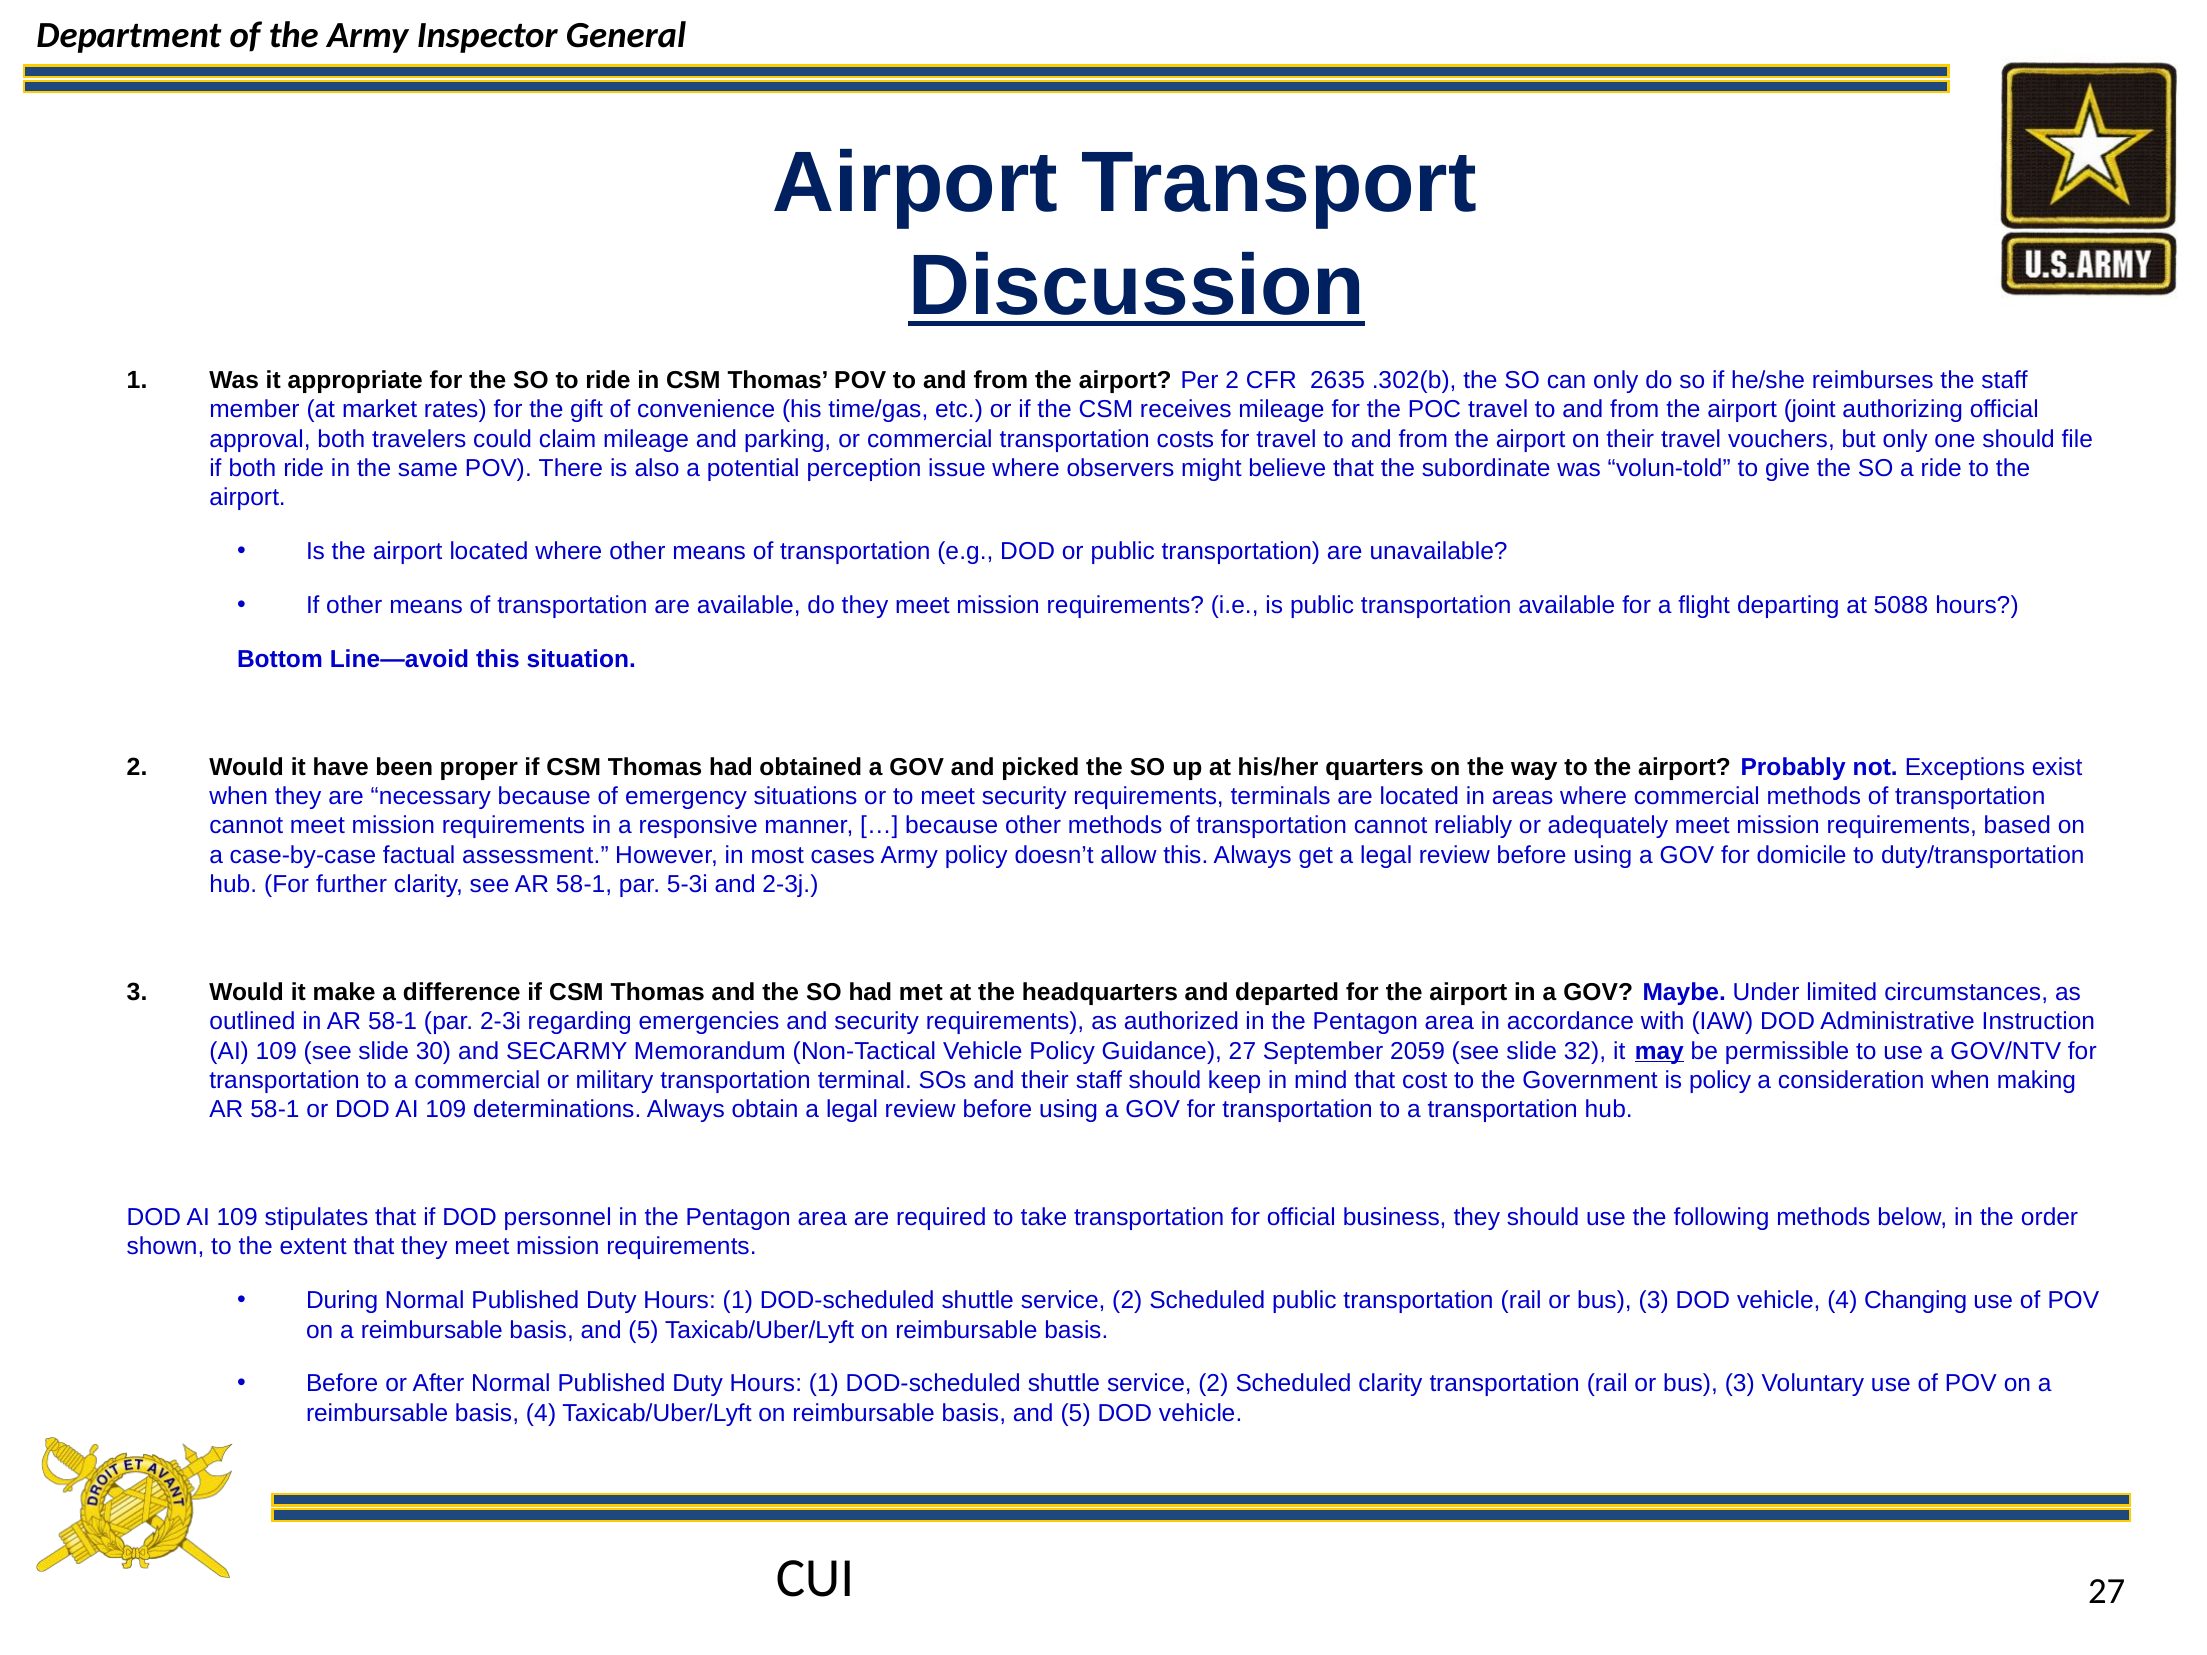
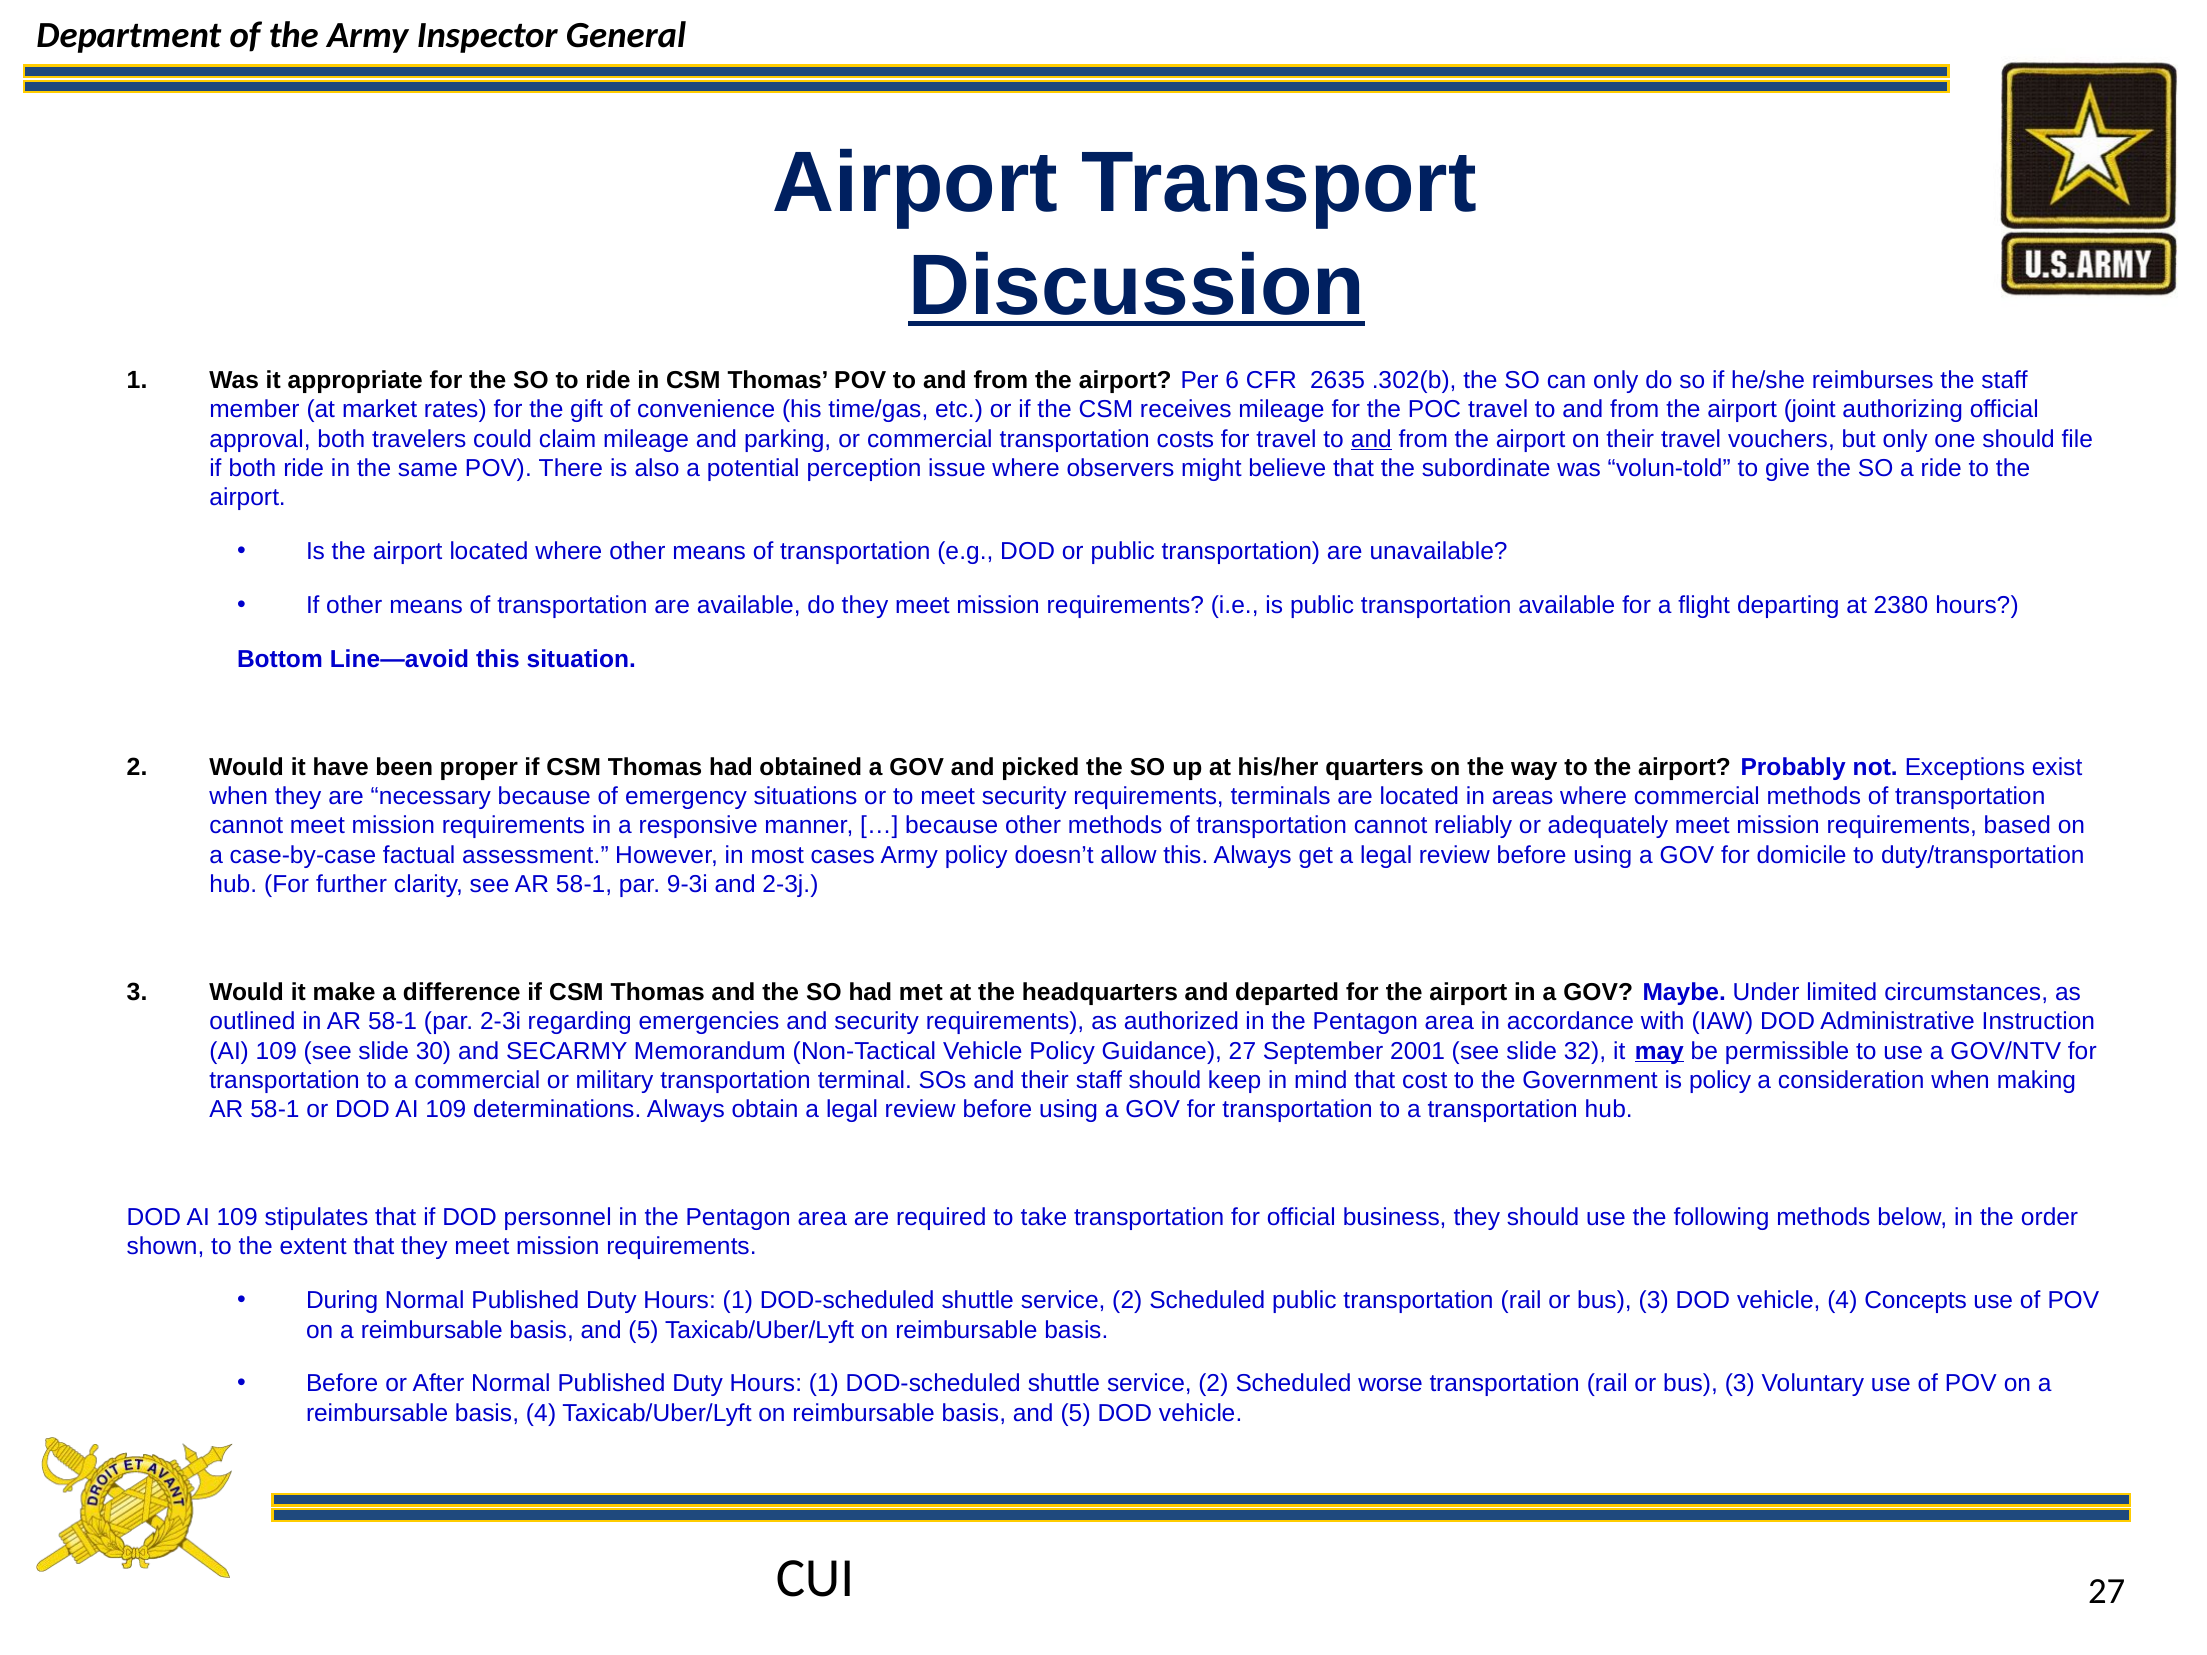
Per 2: 2 -> 6
and at (1371, 439) underline: none -> present
5088: 5088 -> 2380
5-3i: 5-3i -> 9-3i
2059: 2059 -> 2001
Changing: Changing -> Concepts
Scheduled clarity: clarity -> worse
